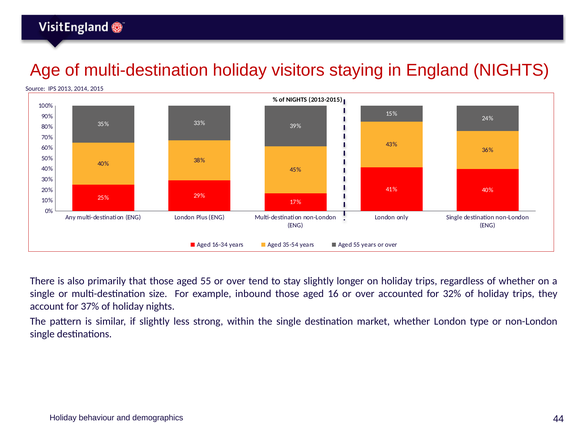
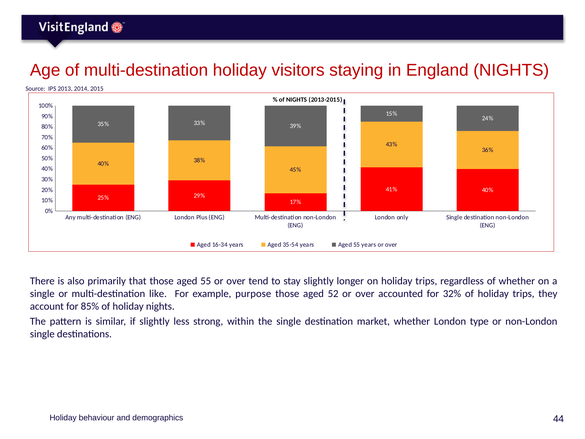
size: size -> like
inbound: inbound -> purpose
16: 16 -> 52
37%: 37% -> 85%
